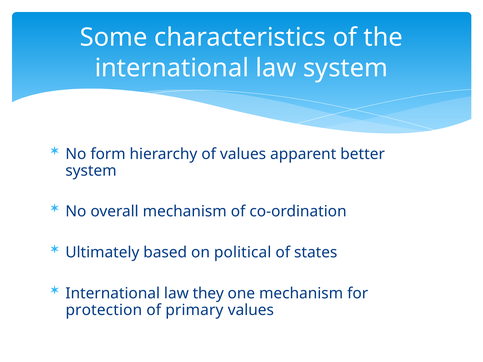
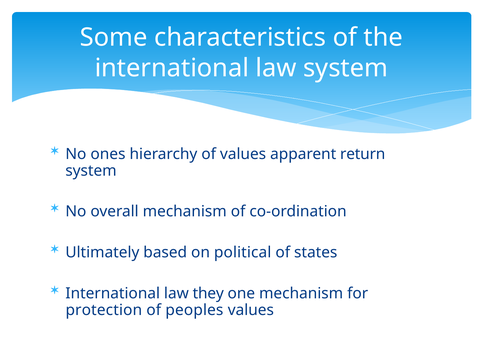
form: form -> ones
better: better -> return
primary: primary -> peoples
